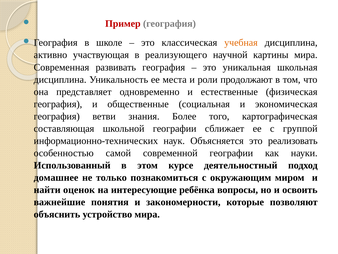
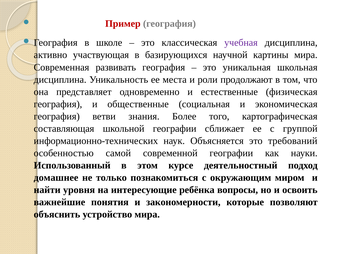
учебная colour: orange -> purple
реализующего: реализующего -> базирующихся
реализовать: реализовать -> требований
оценок: оценок -> уровня
